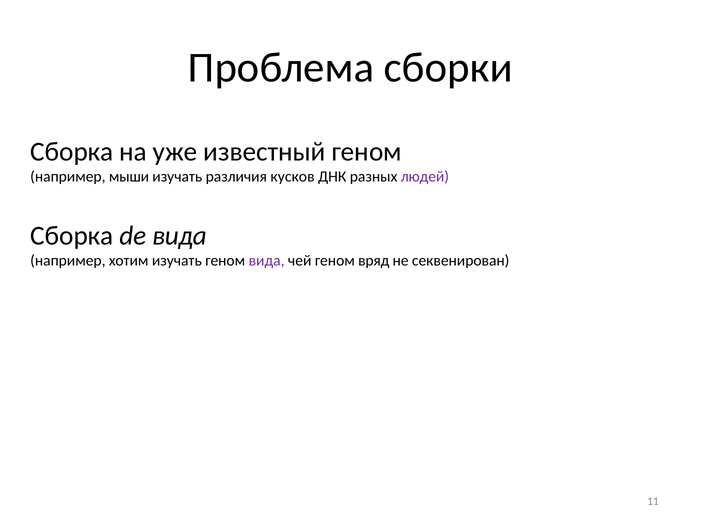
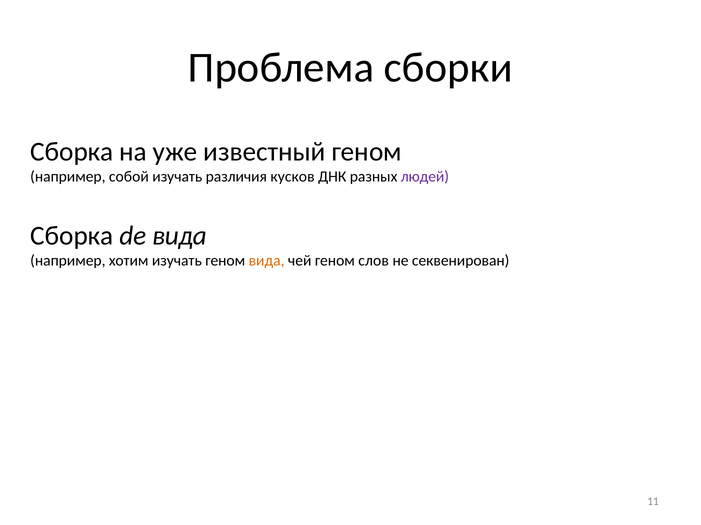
мыши: мыши -> собой
вида at (267, 261) colour: purple -> orange
вряд: вряд -> слов
